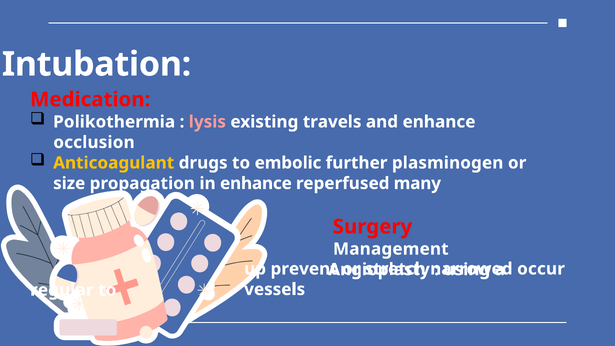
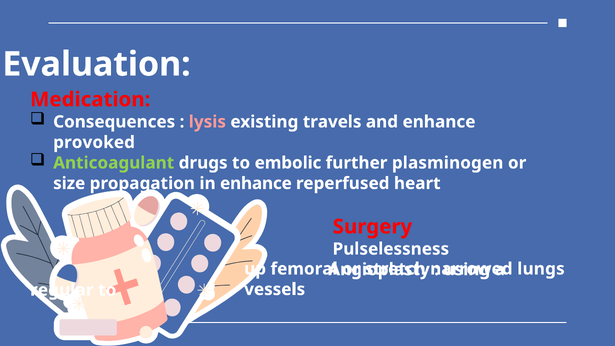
Intubation: Intubation -> Evaluation
Polikothermia: Polikothermia -> Consequences
occlusion: occlusion -> provoked
Anticoagulant colour: yellow -> light green
many: many -> heart
Management: Management -> Pulselessness
prevent: prevent -> femoral
occur: occur -> lungs
